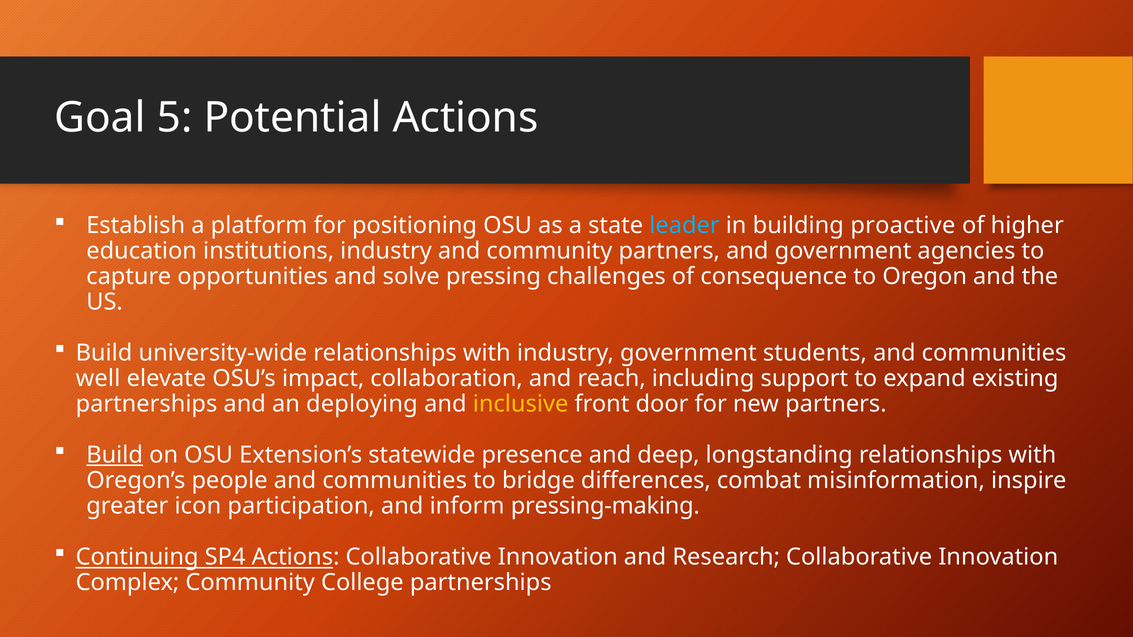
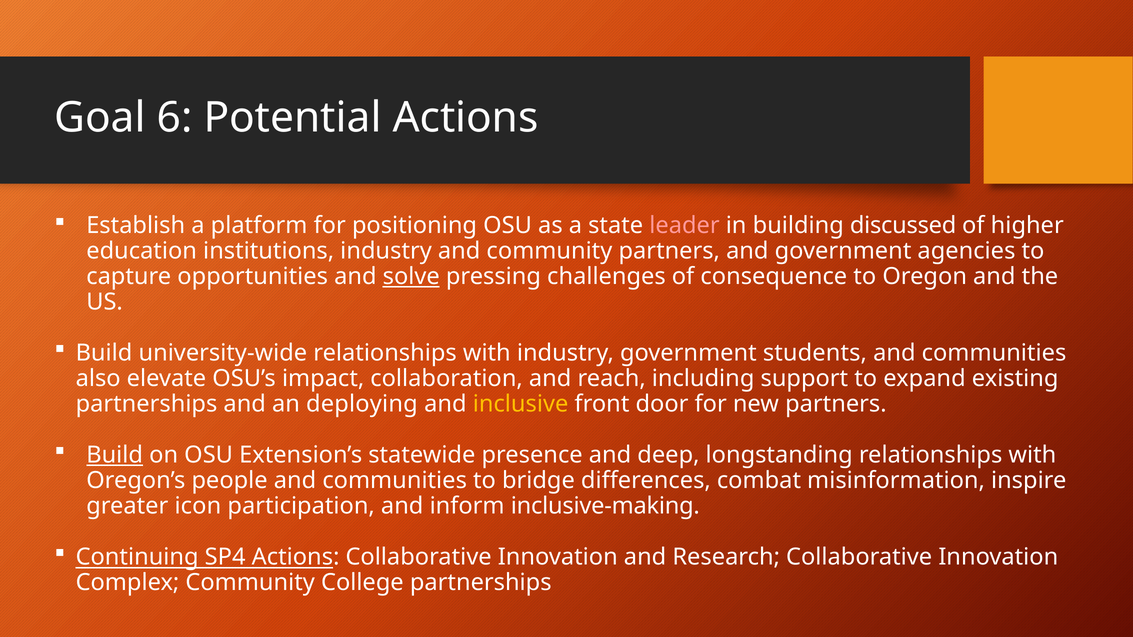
5: 5 -> 6
leader colour: light blue -> pink
proactive: proactive -> discussed
solve underline: none -> present
well: well -> also
pressing-making: pressing-making -> inclusive-making
